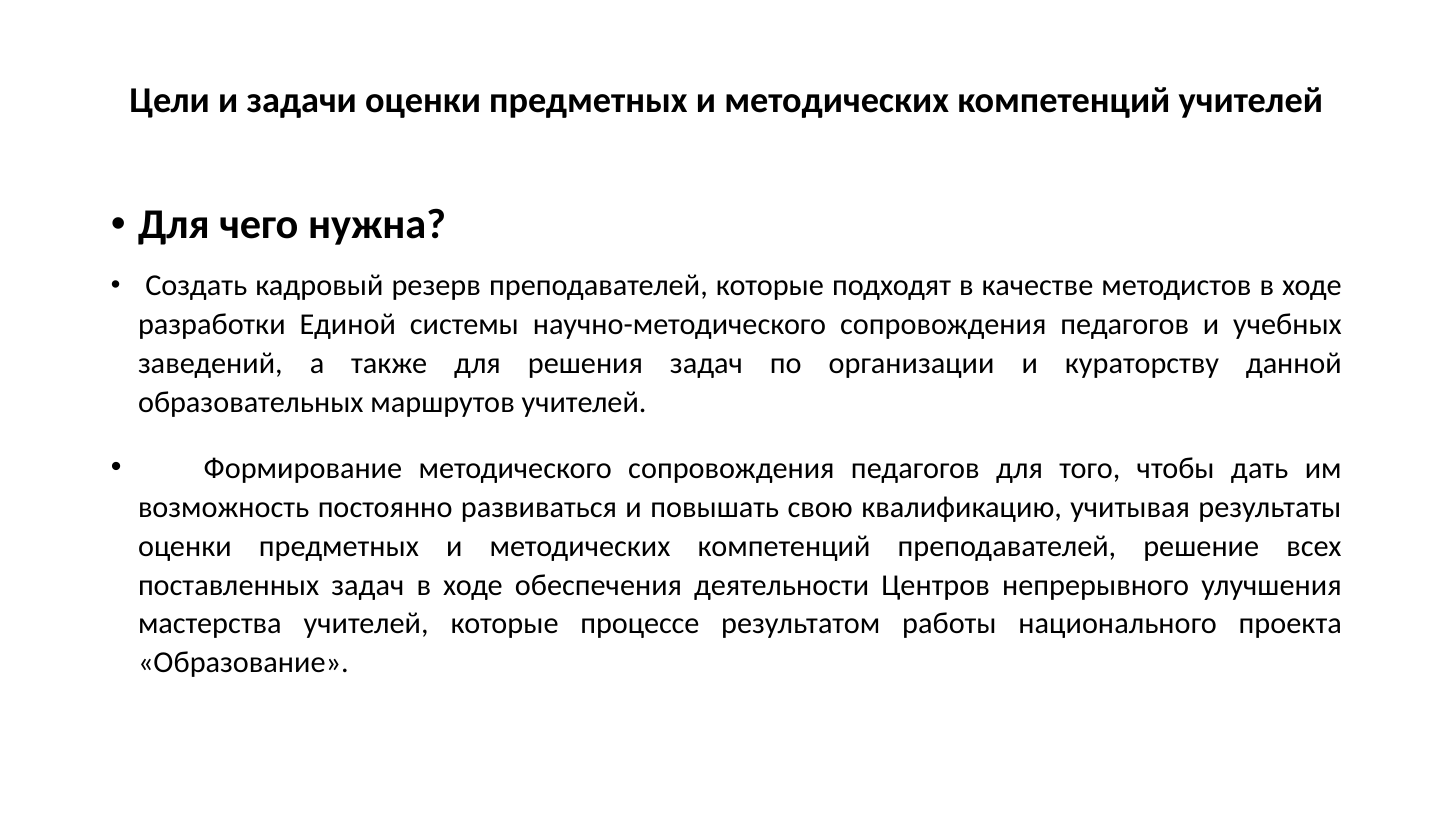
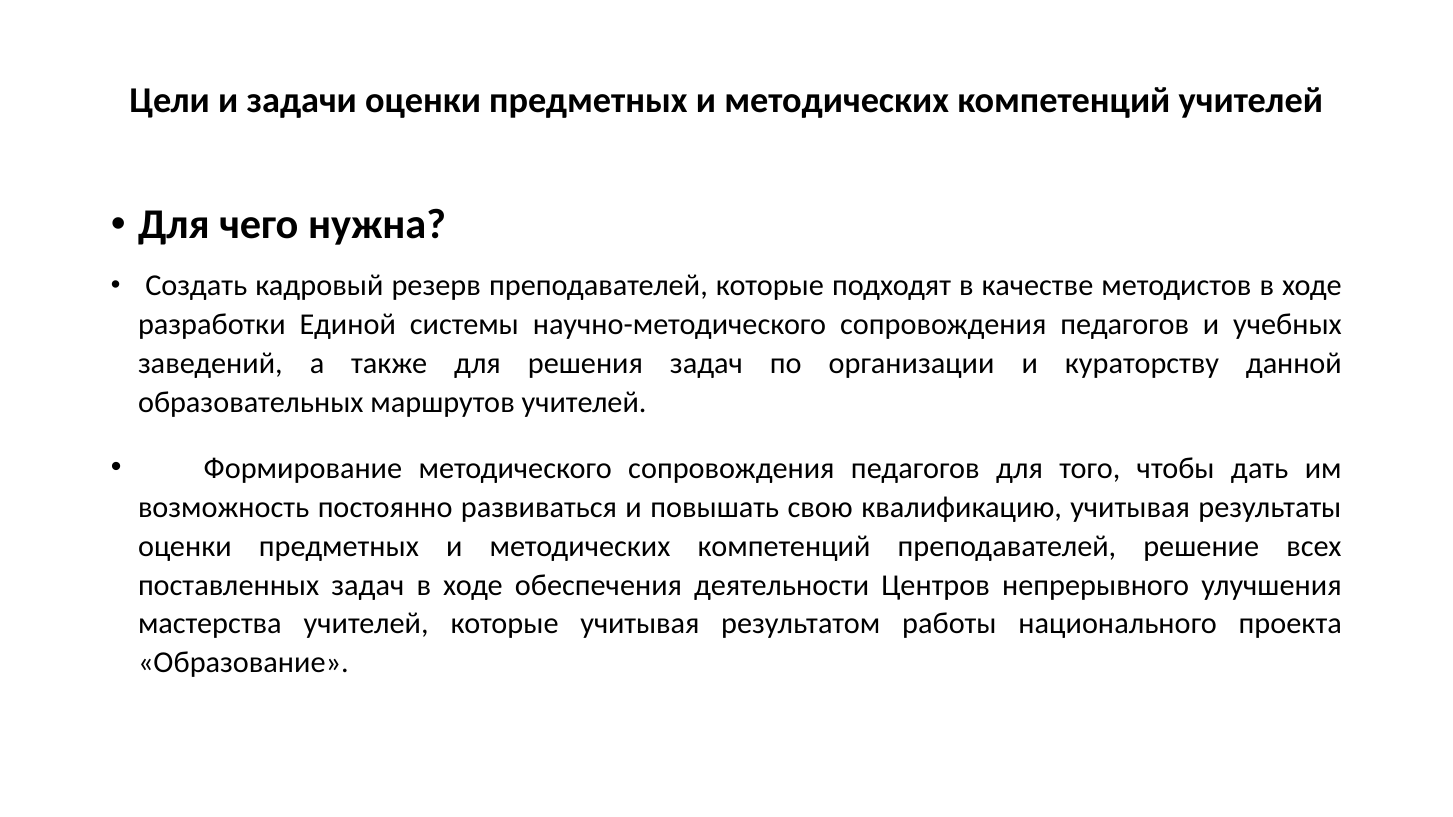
которые процессе: процессе -> учитывая
